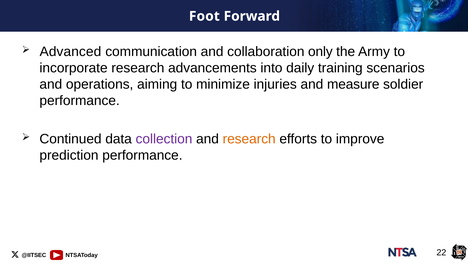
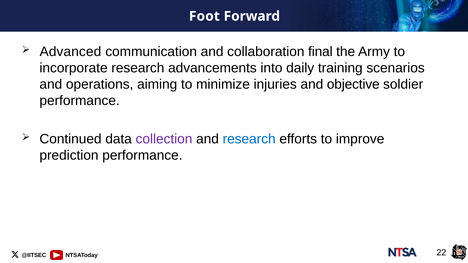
only: only -> final
measure: measure -> objective
research at (249, 139) colour: orange -> blue
